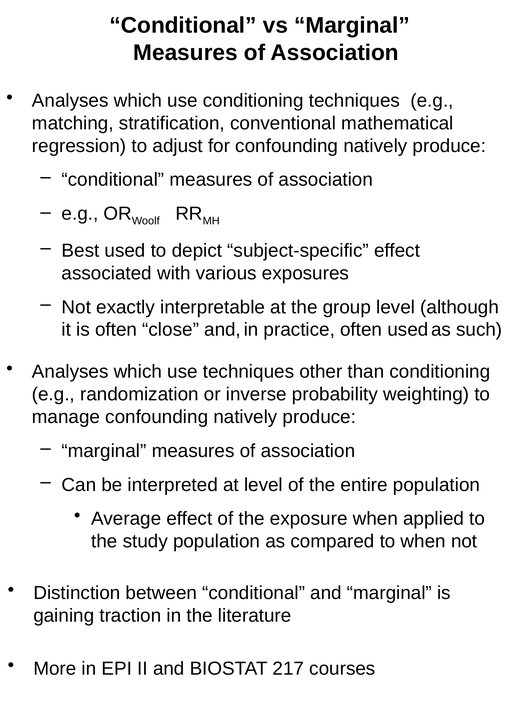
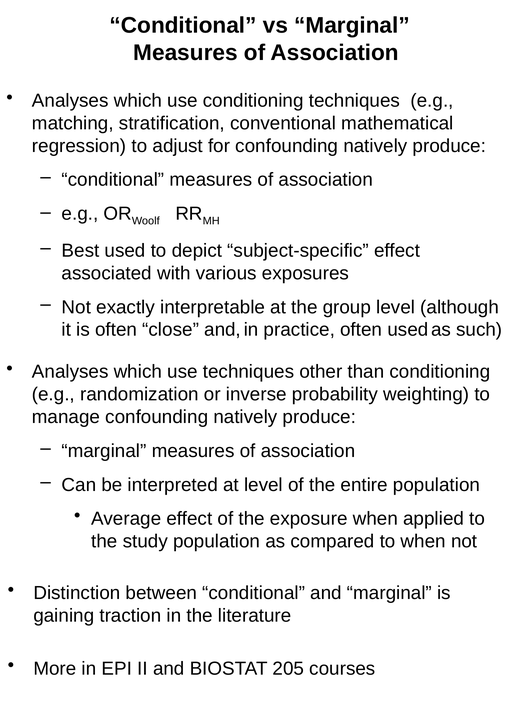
217: 217 -> 205
